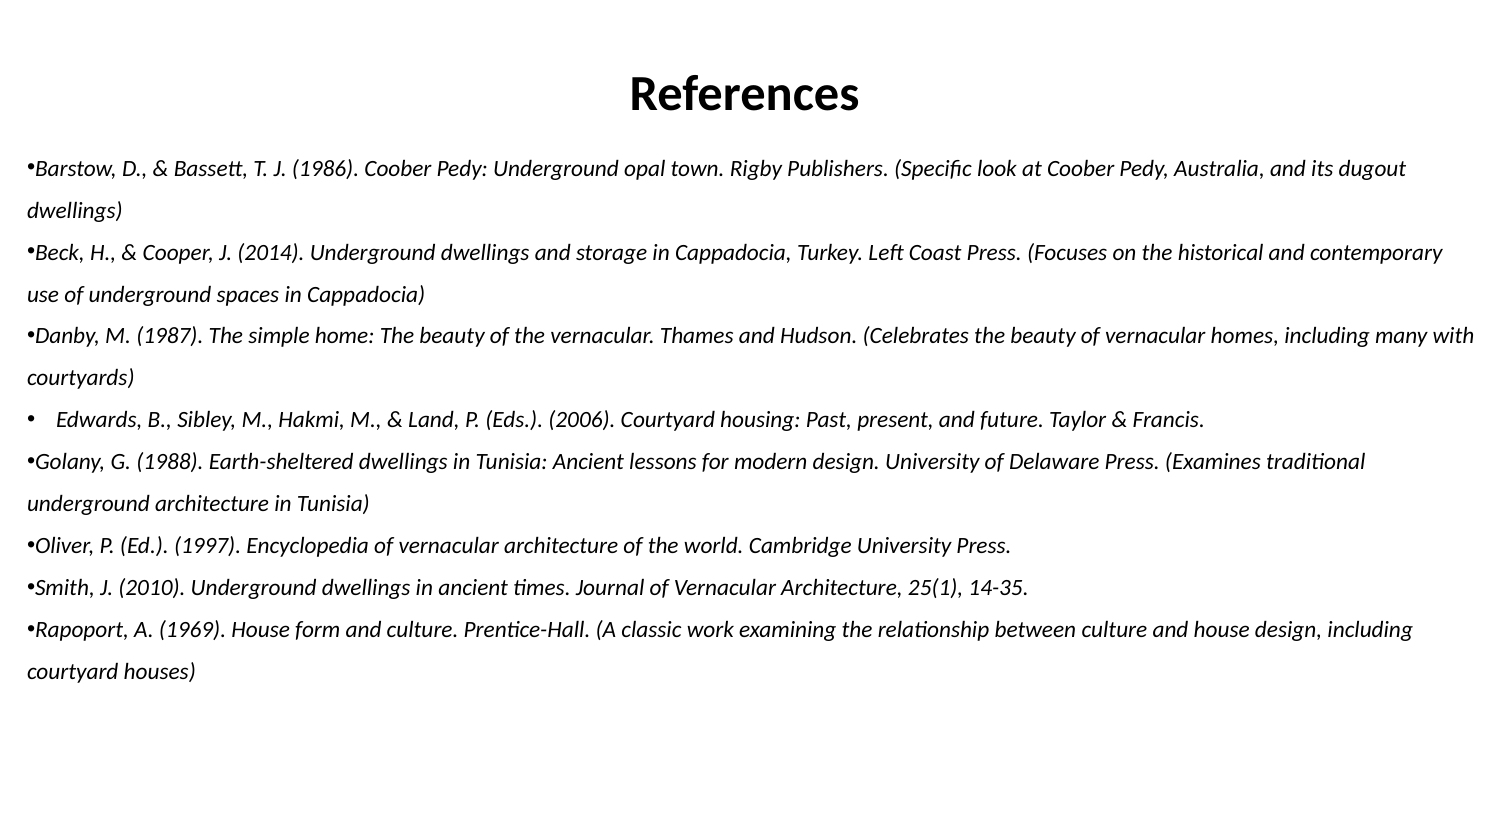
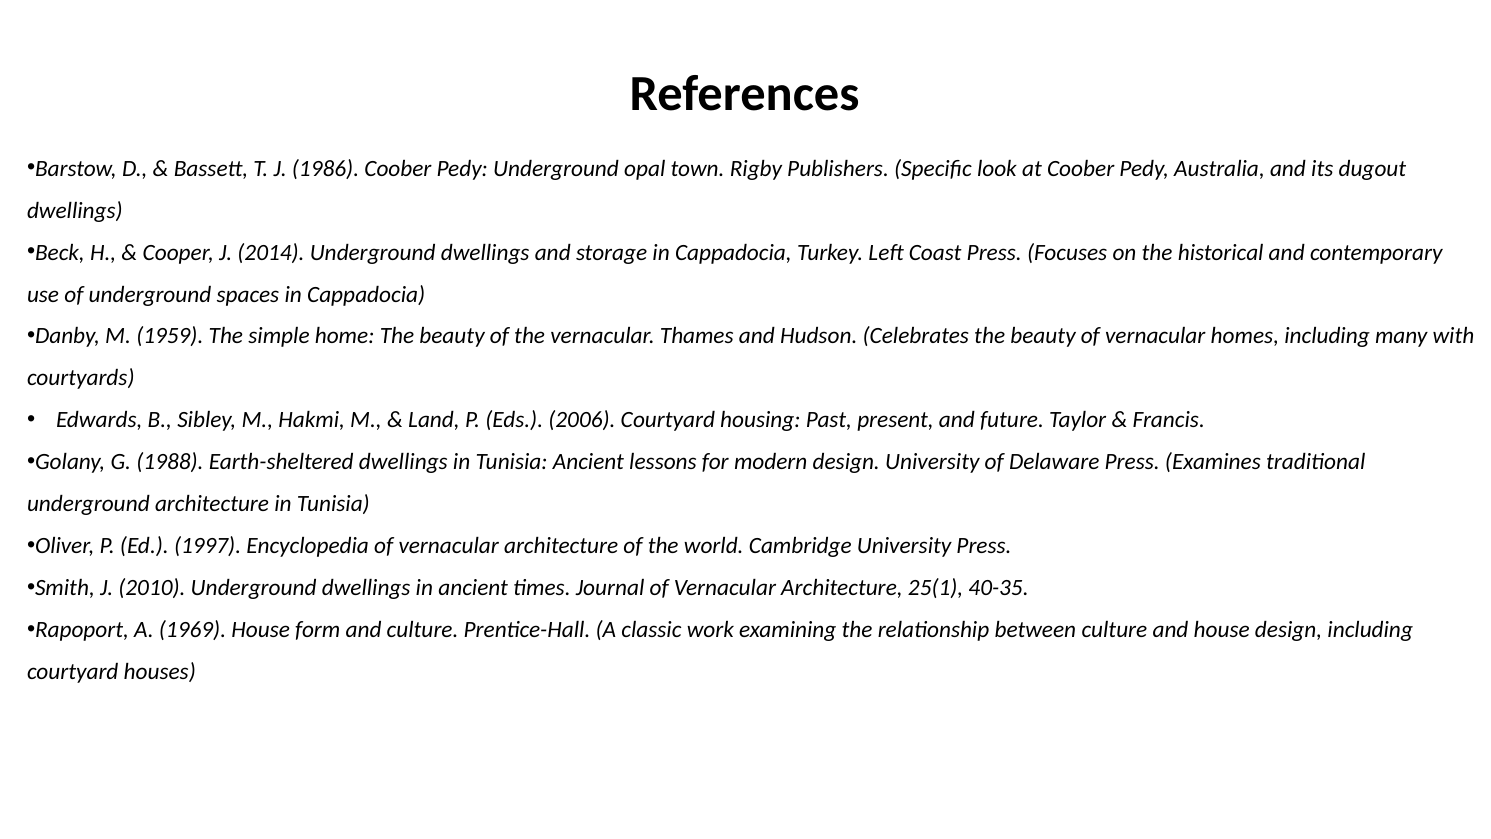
1987: 1987 -> 1959
14-35: 14-35 -> 40-35
